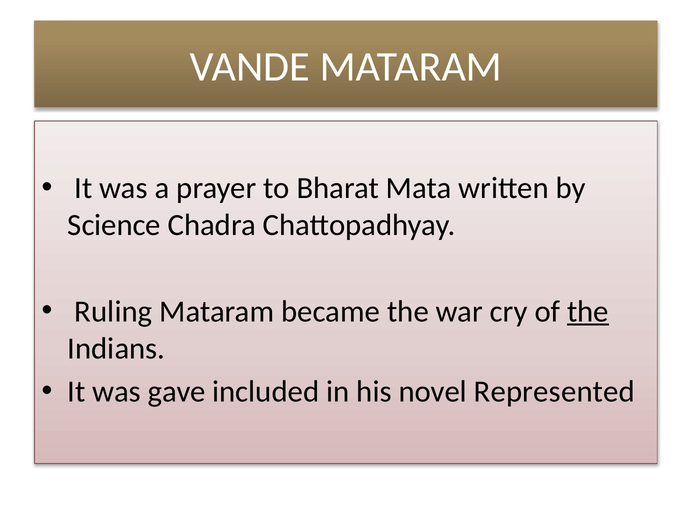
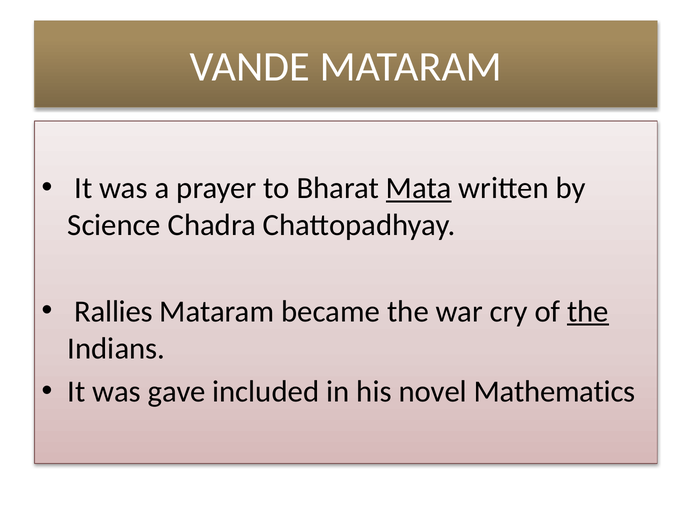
Mata underline: none -> present
Ruling: Ruling -> Rallies
Represented: Represented -> Mathematics
